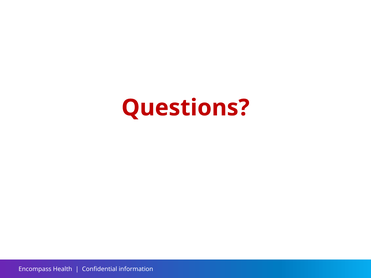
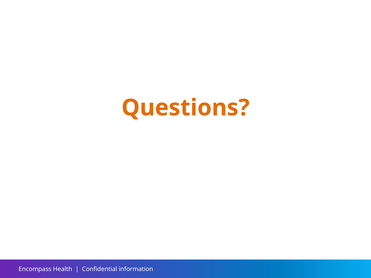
Questions colour: red -> orange
